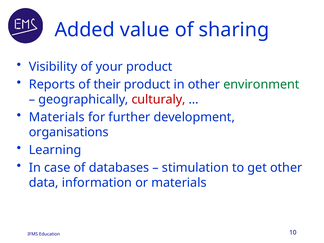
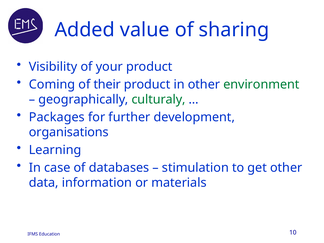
Reports: Reports -> Coming
culturaly colour: red -> green
Materials at (57, 117): Materials -> Packages
